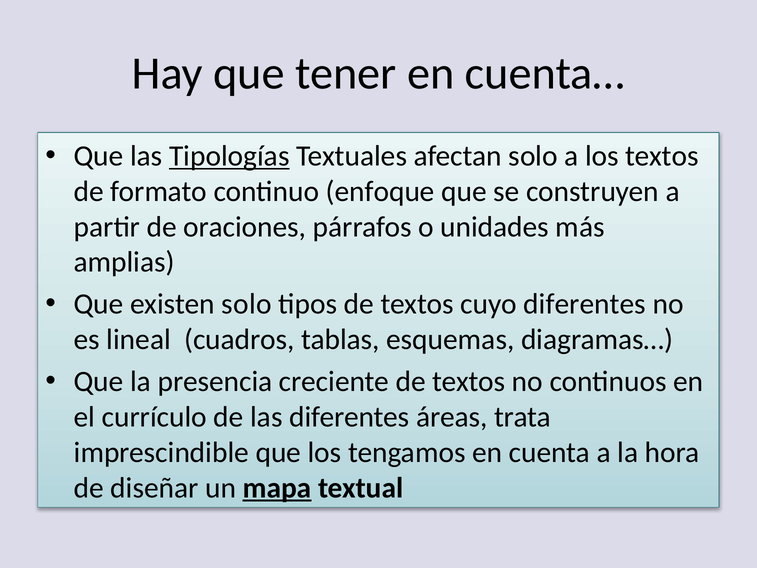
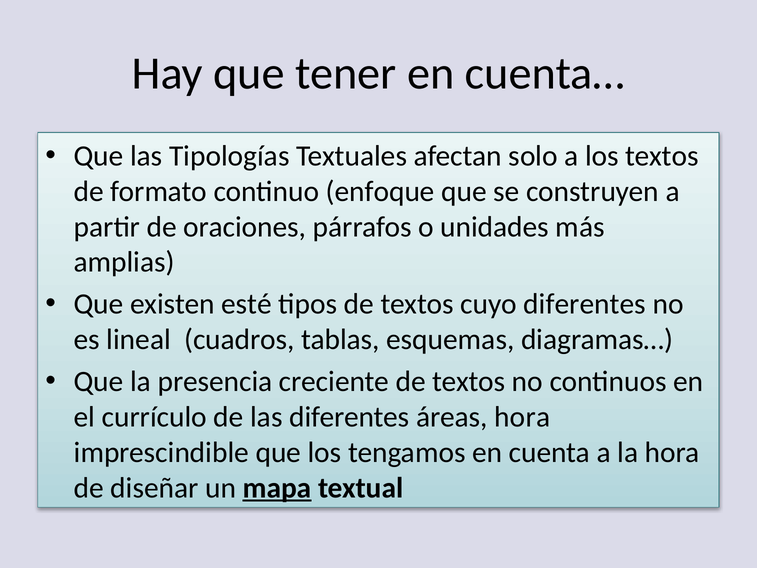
Tipologías underline: present -> none
existen solo: solo -> esté
áreas trata: trata -> hora
